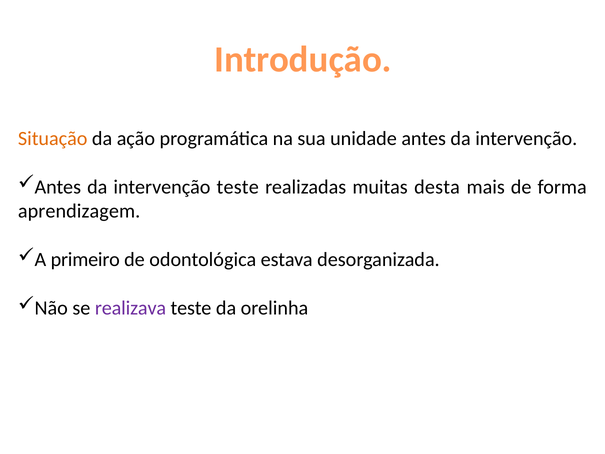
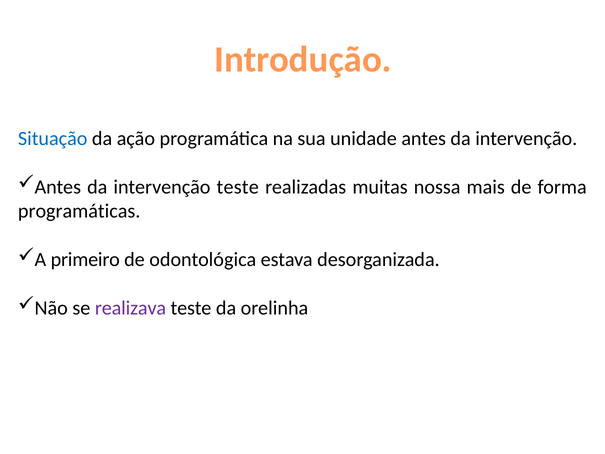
Situação colour: orange -> blue
desta: desta -> nossa
aprendizagem: aprendizagem -> programáticas
